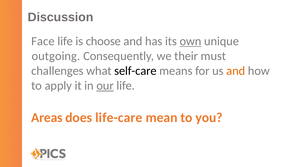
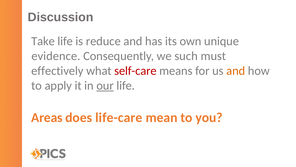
Face: Face -> Take
choose: choose -> reduce
own underline: present -> none
outgoing: outgoing -> evidence
their: their -> such
challenges: challenges -> effectively
self-care colour: black -> red
